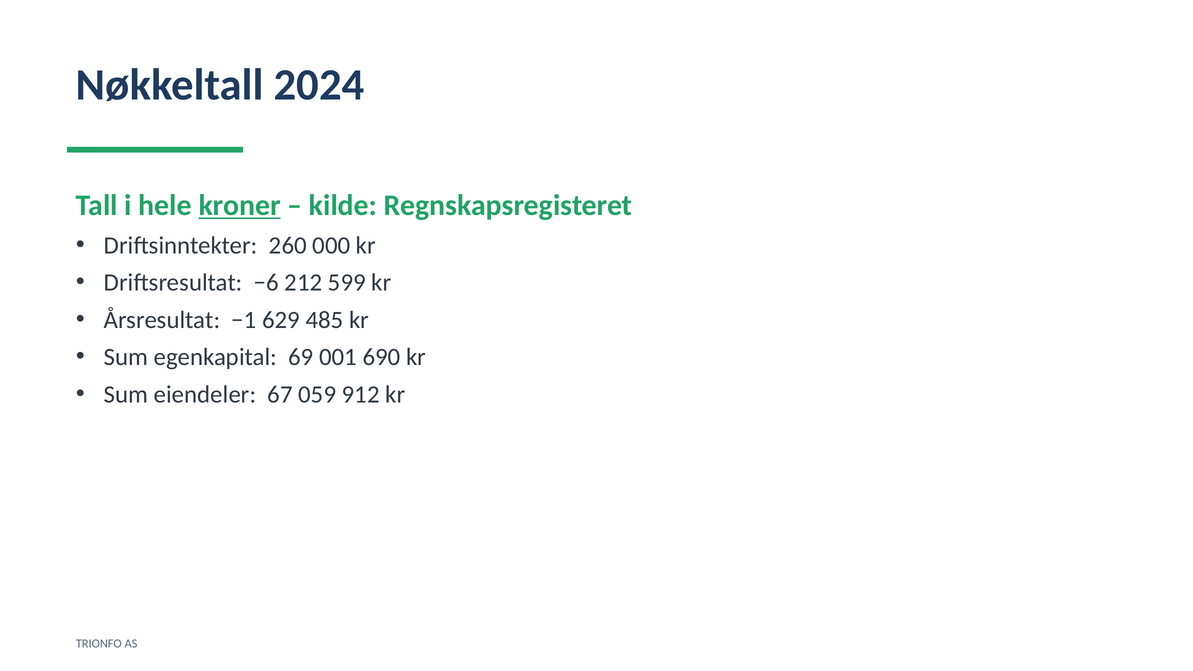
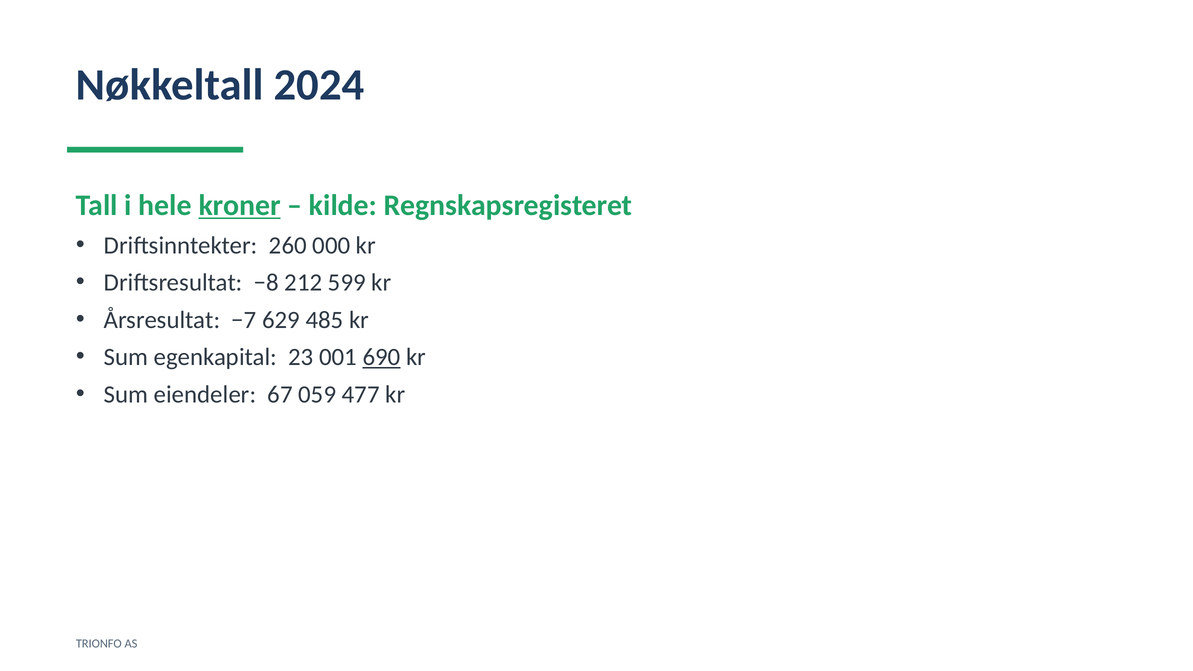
−6: −6 -> −8
−1: −1 -> −7
69: 69 -> 23
690 underline: none -> present
912: 912 -> 477
